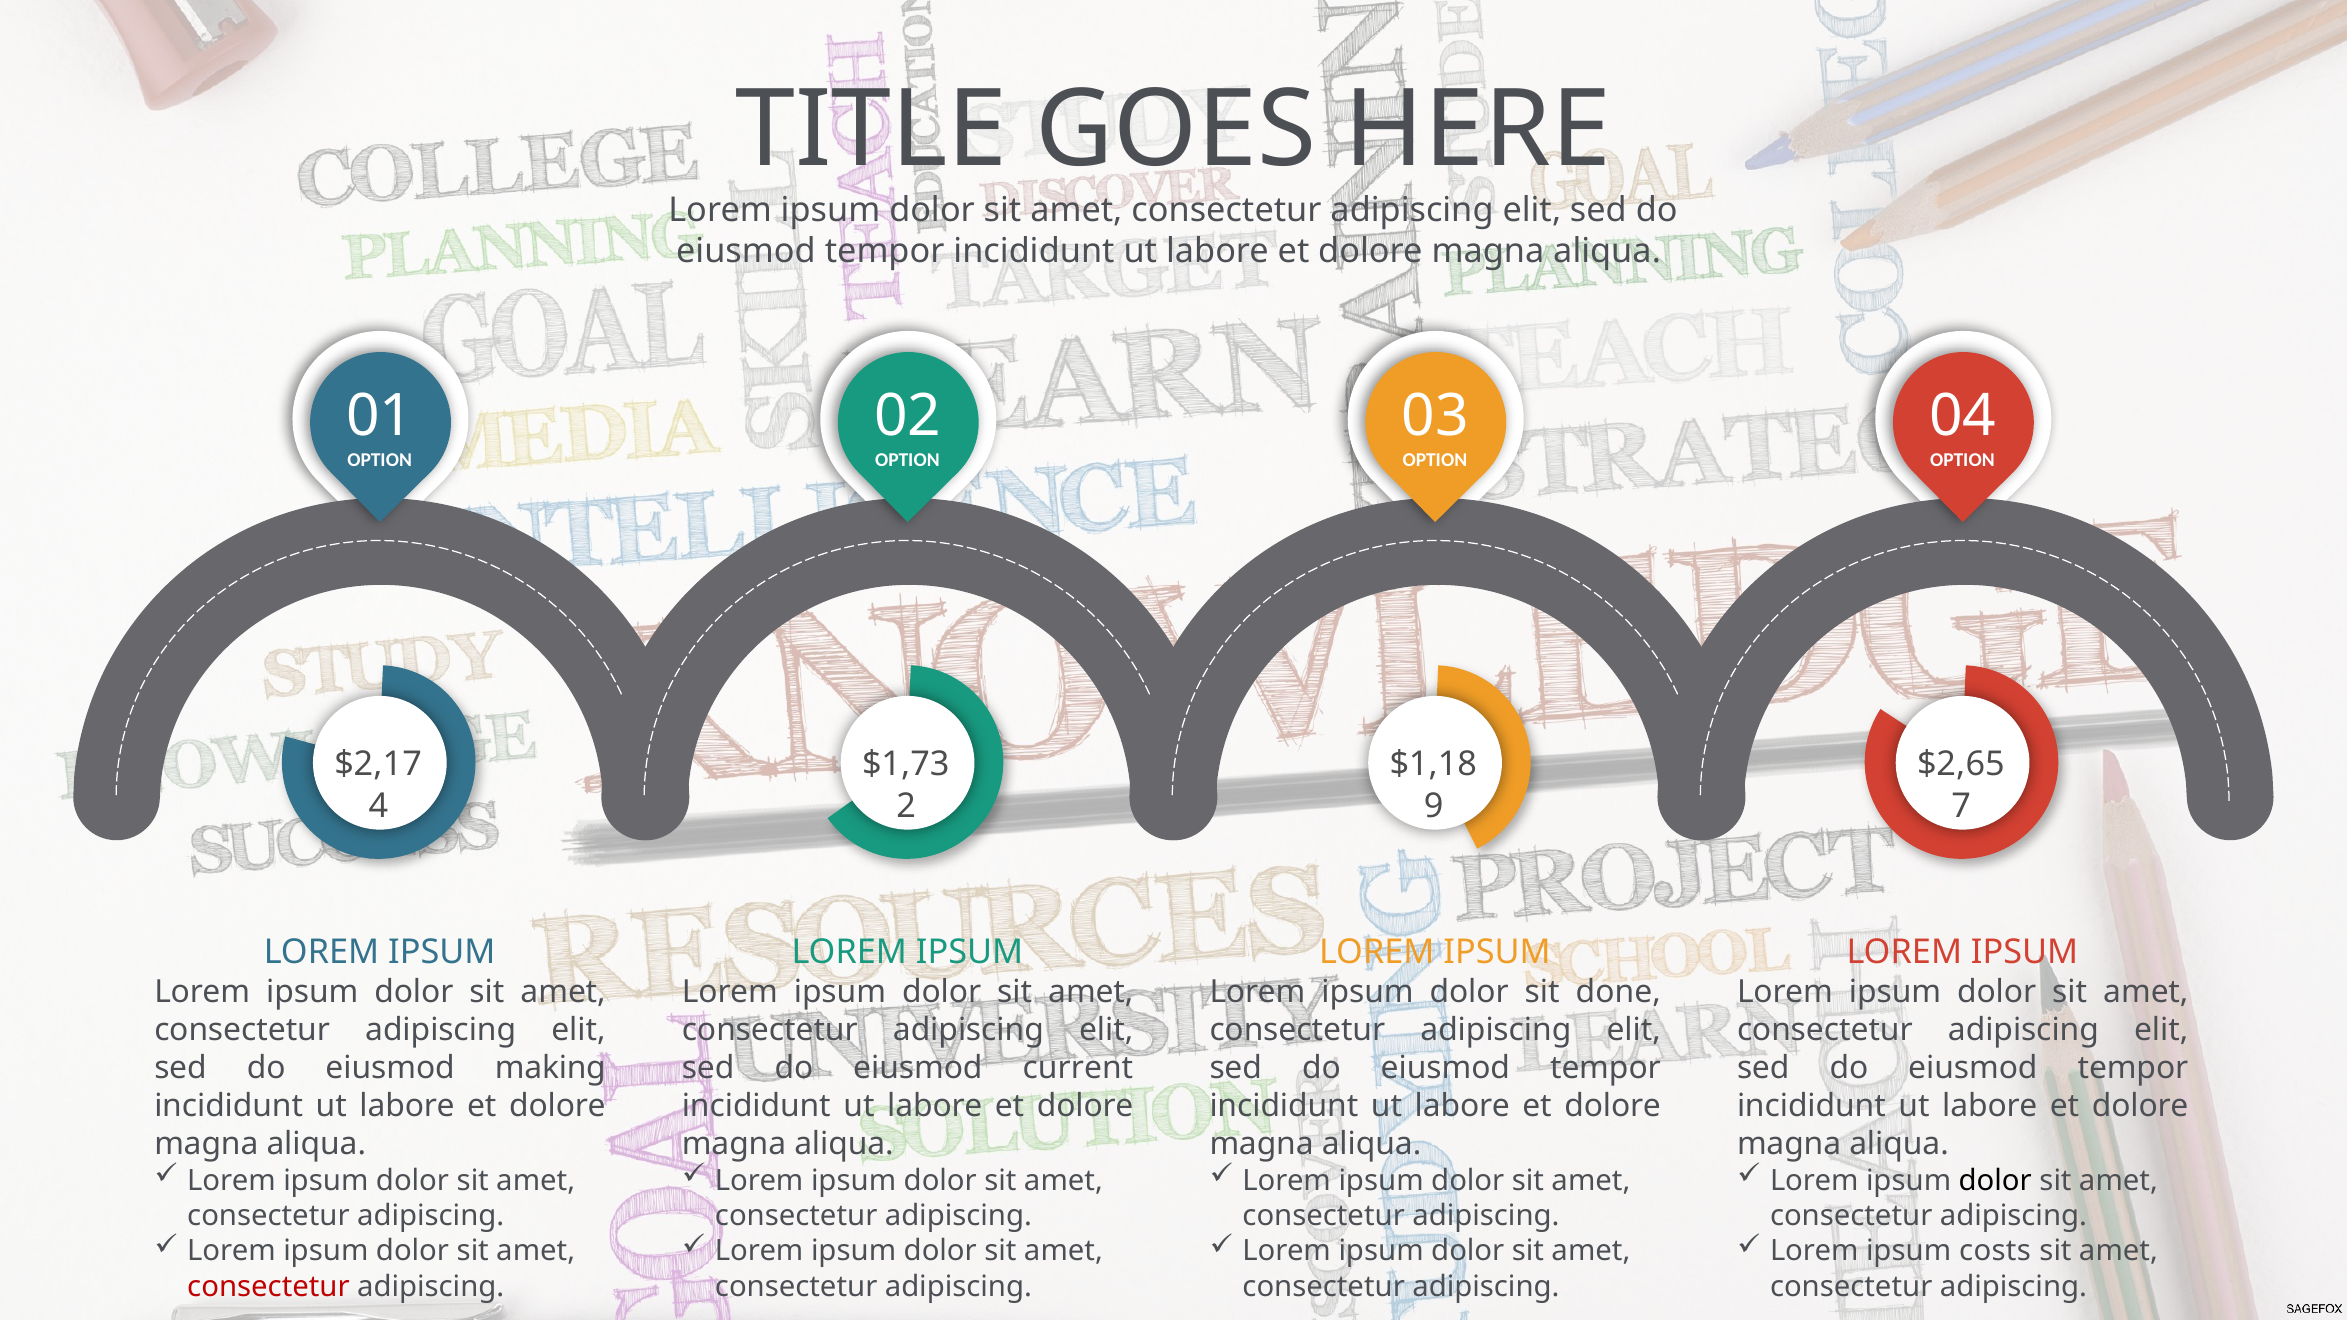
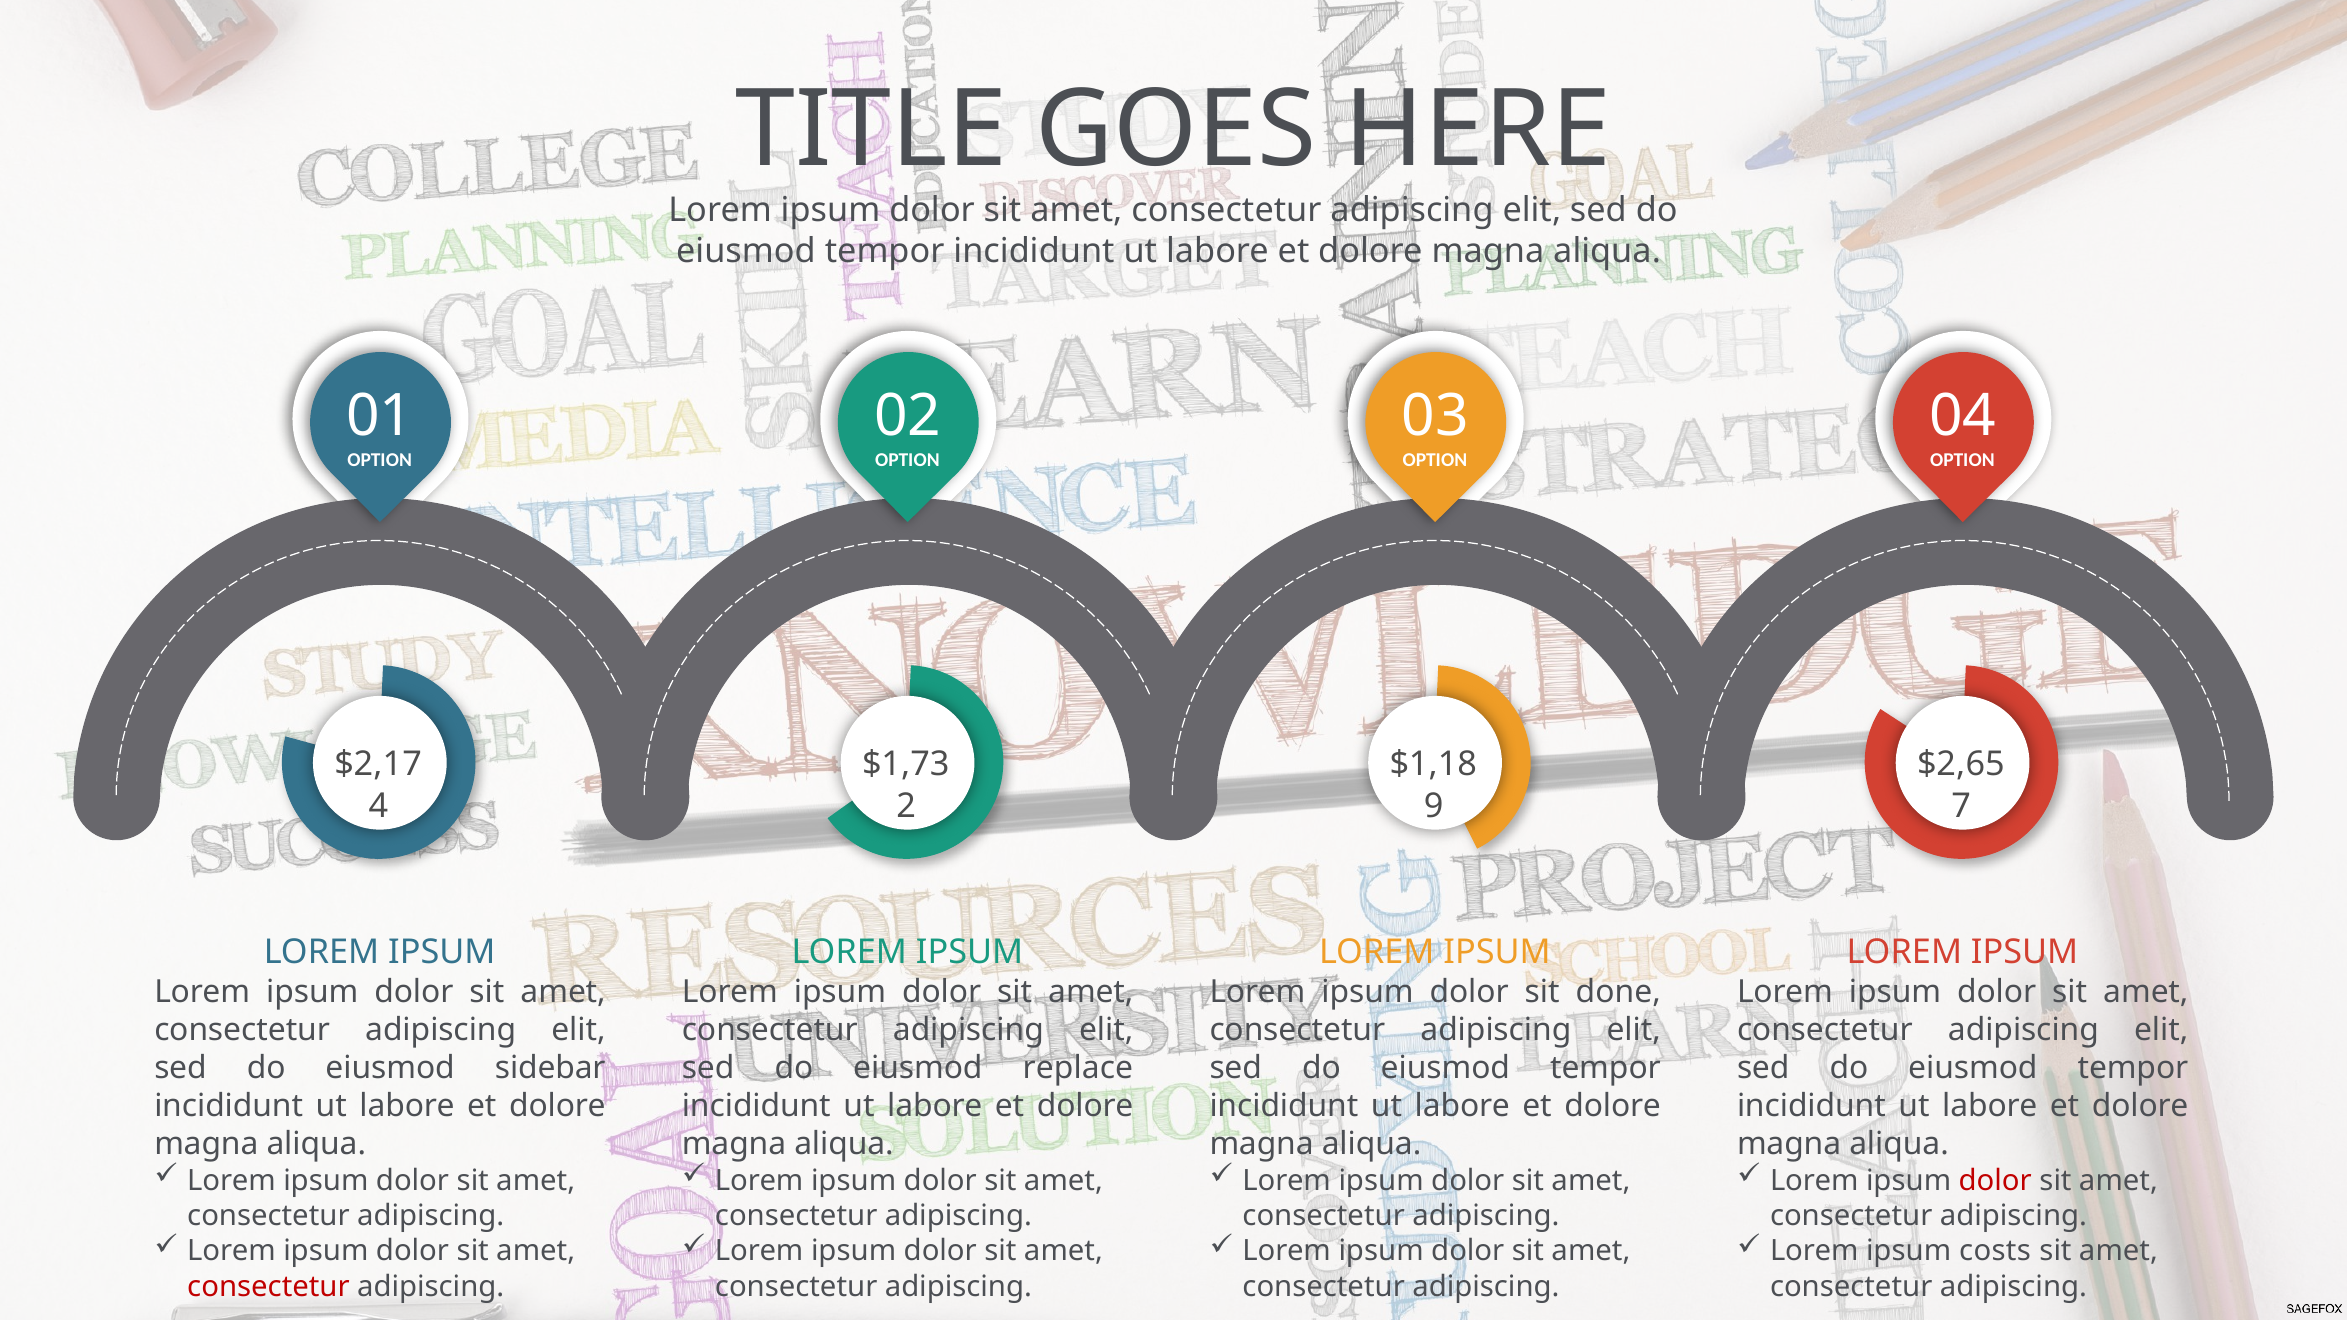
making: making -> sidebar
current: current -> replace
dolor at (1995, 1181) colour: black -> red
